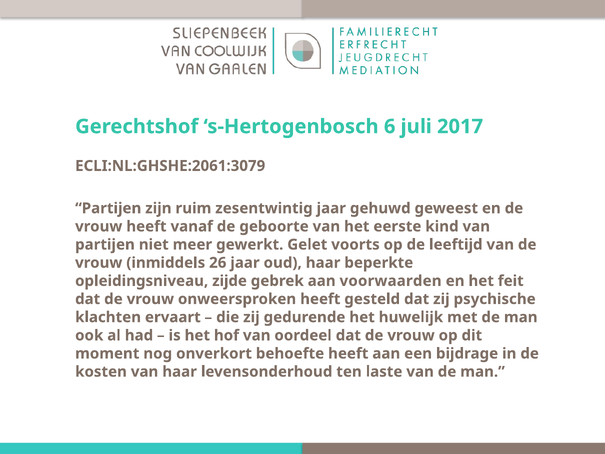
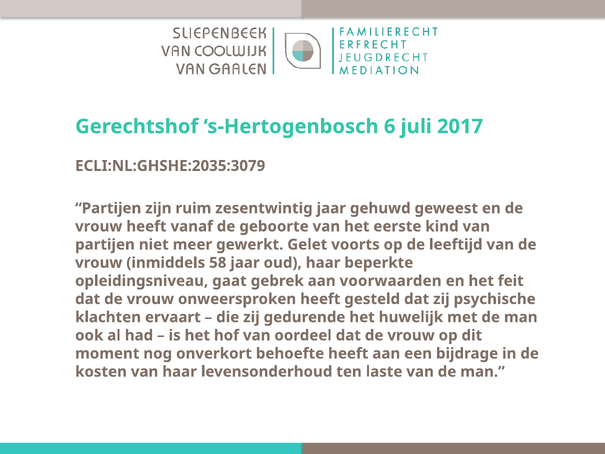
ECLI:NL:GHSHE:2061:3079: ECLI:NL:GHSHE:2061:3079 -> ECLI:NL:GHSHE:2035:3079
26: 26 -> 58
zijde: zijde -> gaat
